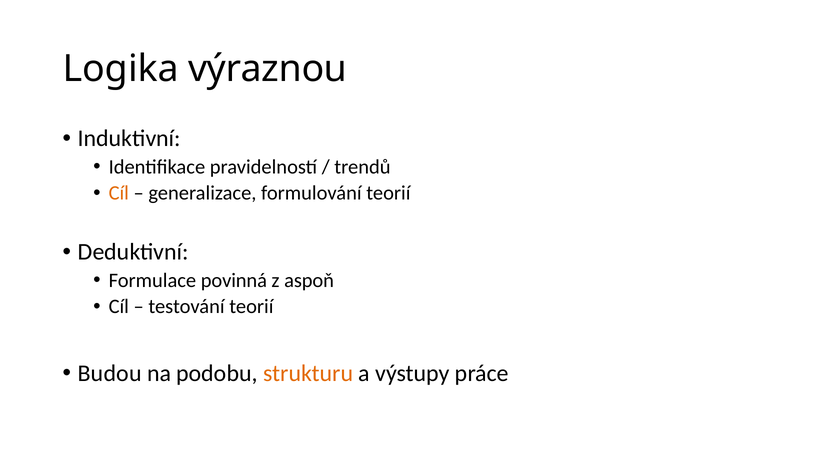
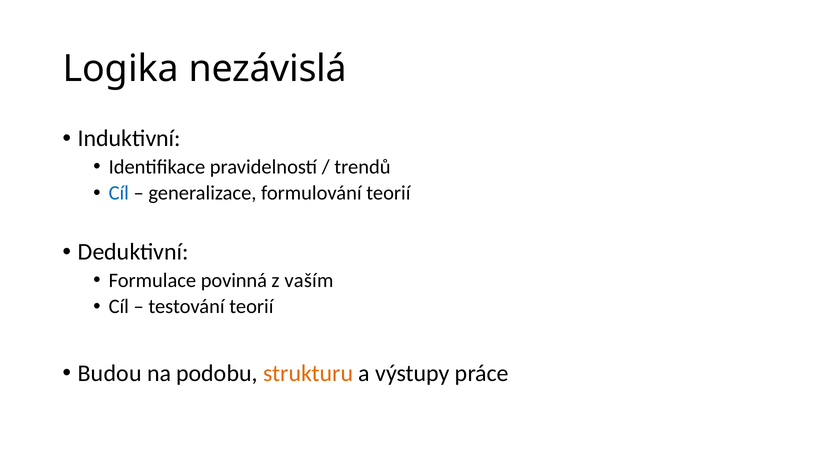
výraznou: výraznou -> nezávislá
Cíl at (119, 193) colour: orange -> blue
aspoň: aspoň -> vaším
